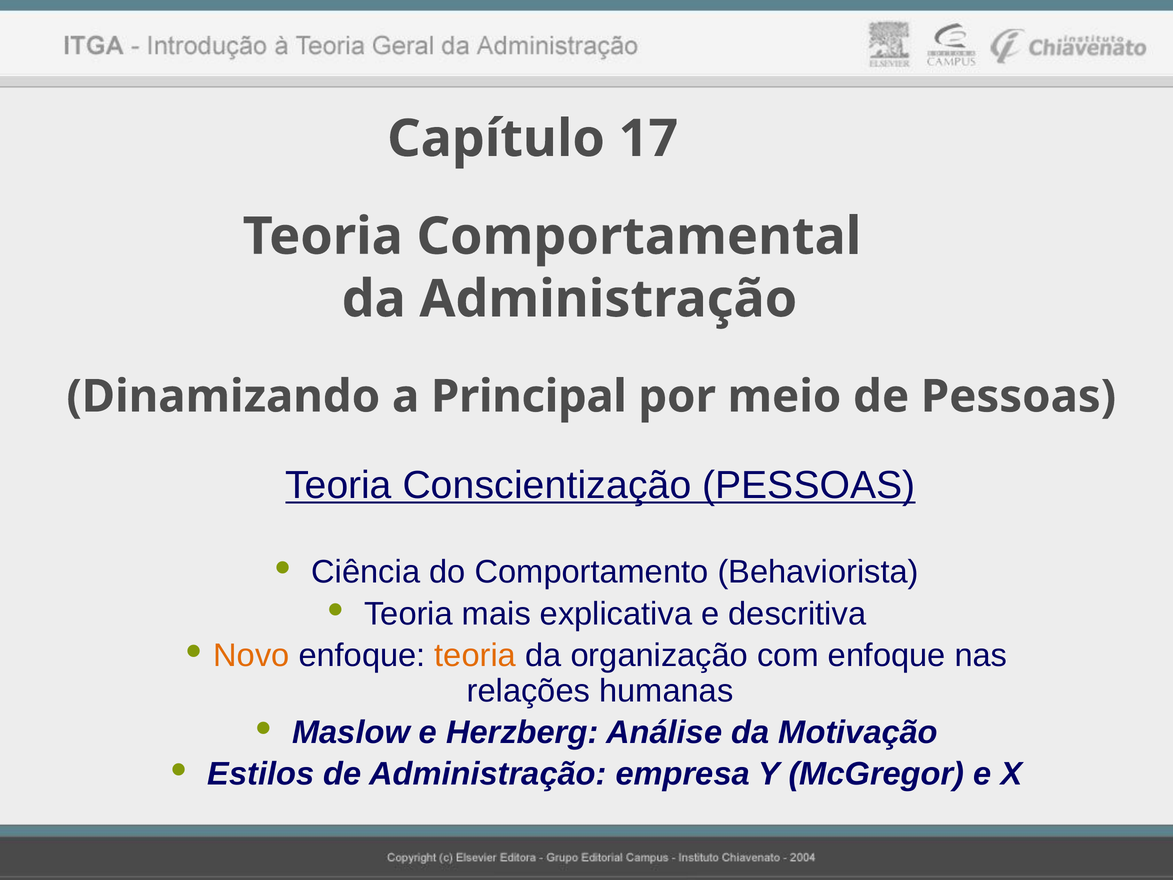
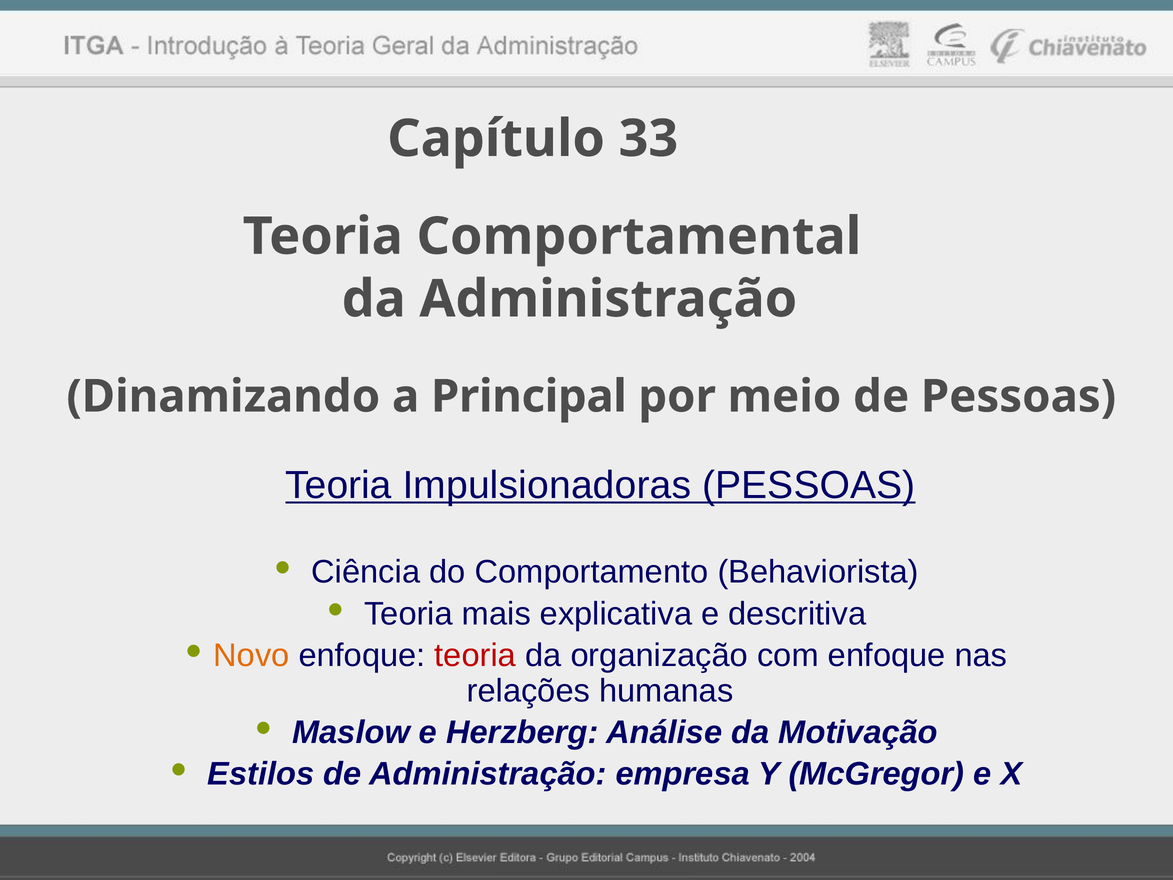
17: 17 -> 33
Conscientização: Conscientização -> Impulsionadoras
teoria at (475, 655) colour: orange -> red
